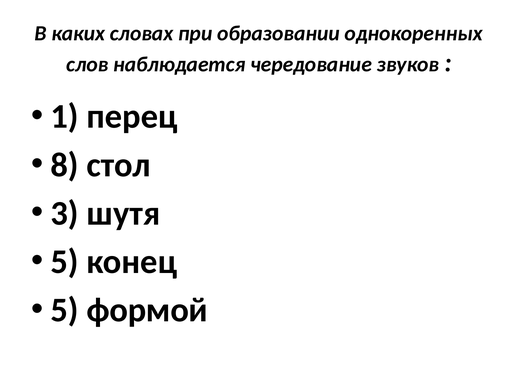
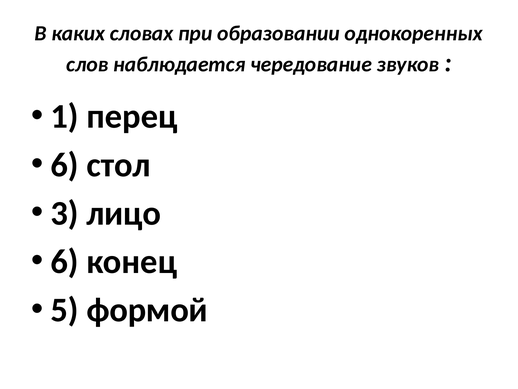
8 at (65, 165): 8 -> 6
шутя: шутя -> лицо
5 at (65, 261): 5 -> 6
